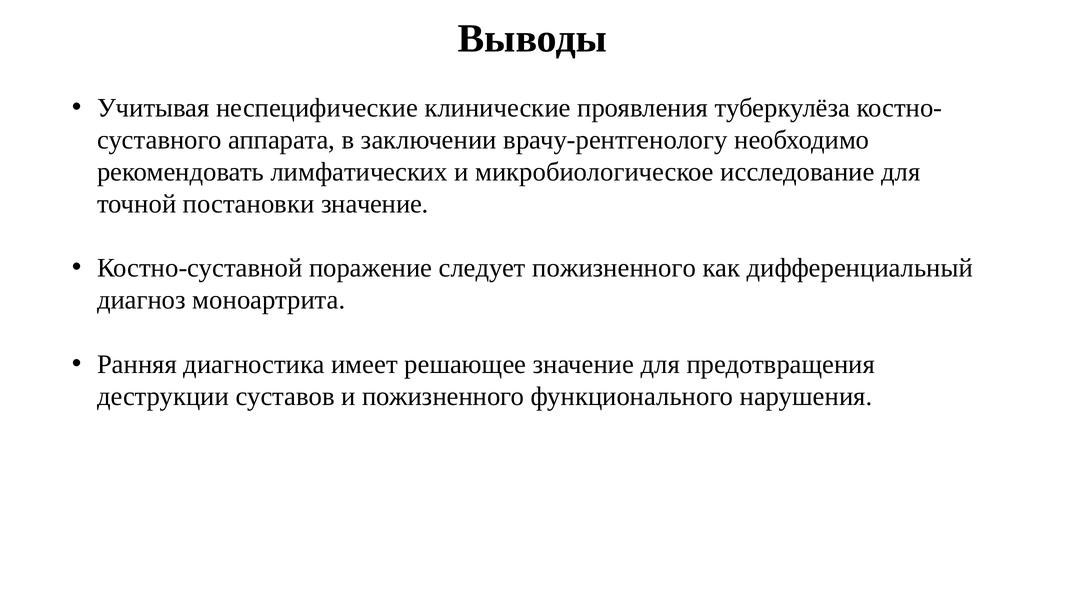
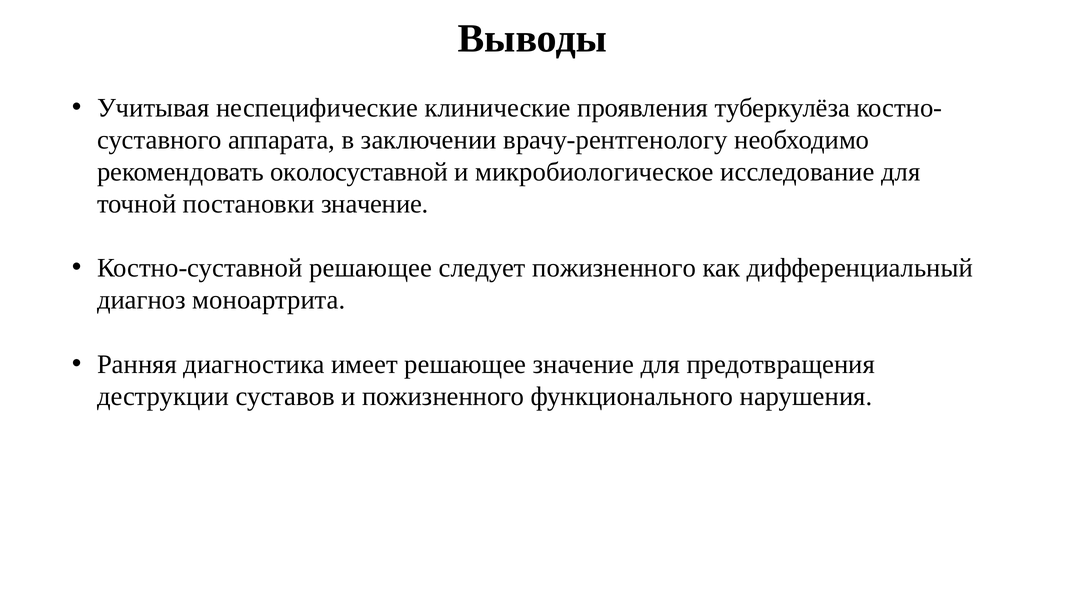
лимфатических: лимфатических -> околосуставной
Костно-суставной поражение: поражение -> решающее
